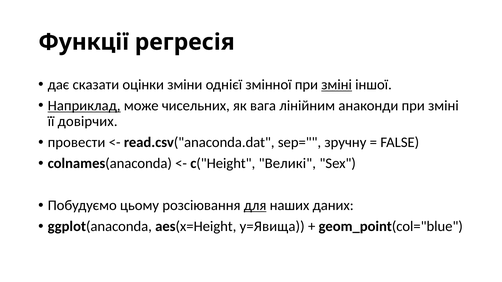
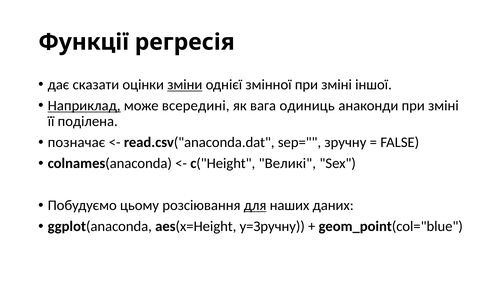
зміни underline: none -> present
зміні at (337, 85) underline: present -> none
чисельних: чисельних -> всередині
лінійним: лінійним -> одиниць
довірчих: довірчих -> поділена
провести: провести -> позначає
y=Явища: y=Явища -> y=Зручну
